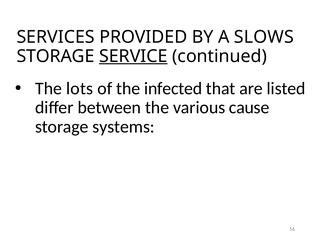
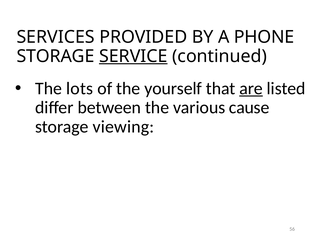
SLOWS: SLOWS -> PHONE
infected: infected -> yourself
are underline: none -> present
systems: systems -> viewing
